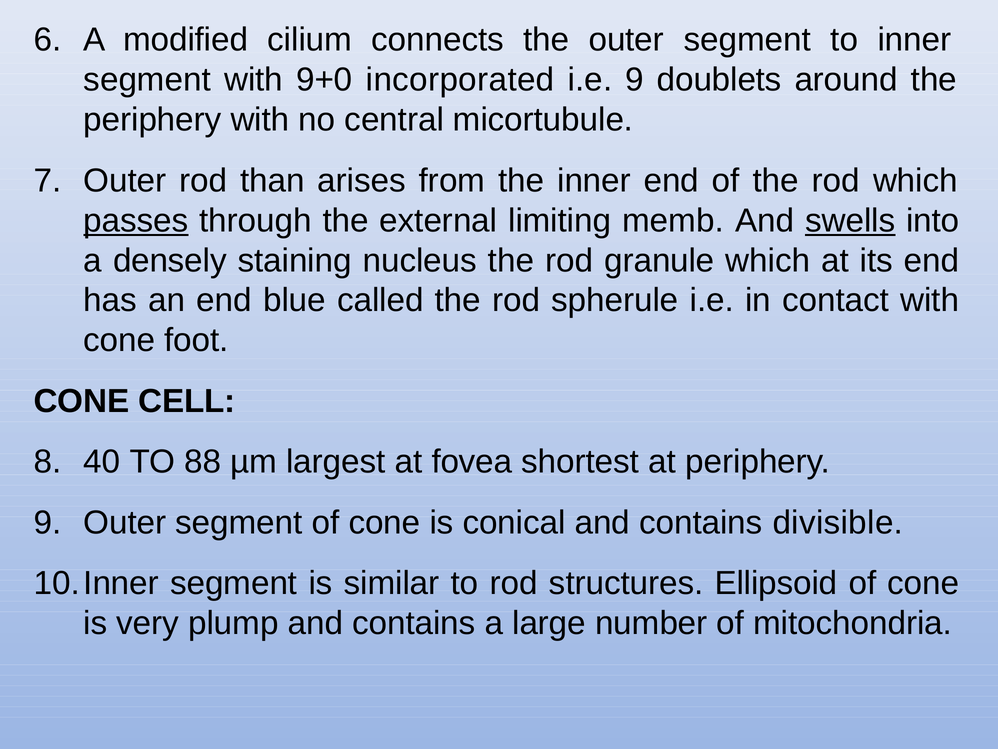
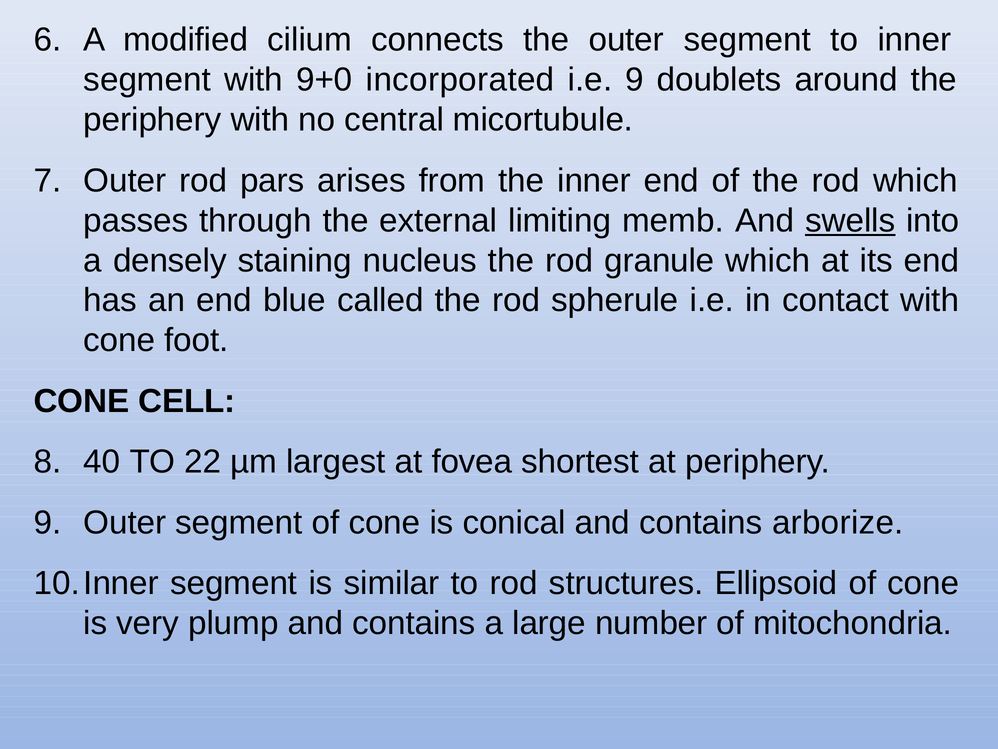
than: than -> pars
passes underline: present -> none
88: 88 -> 22
divisible: divisible -> arborize
